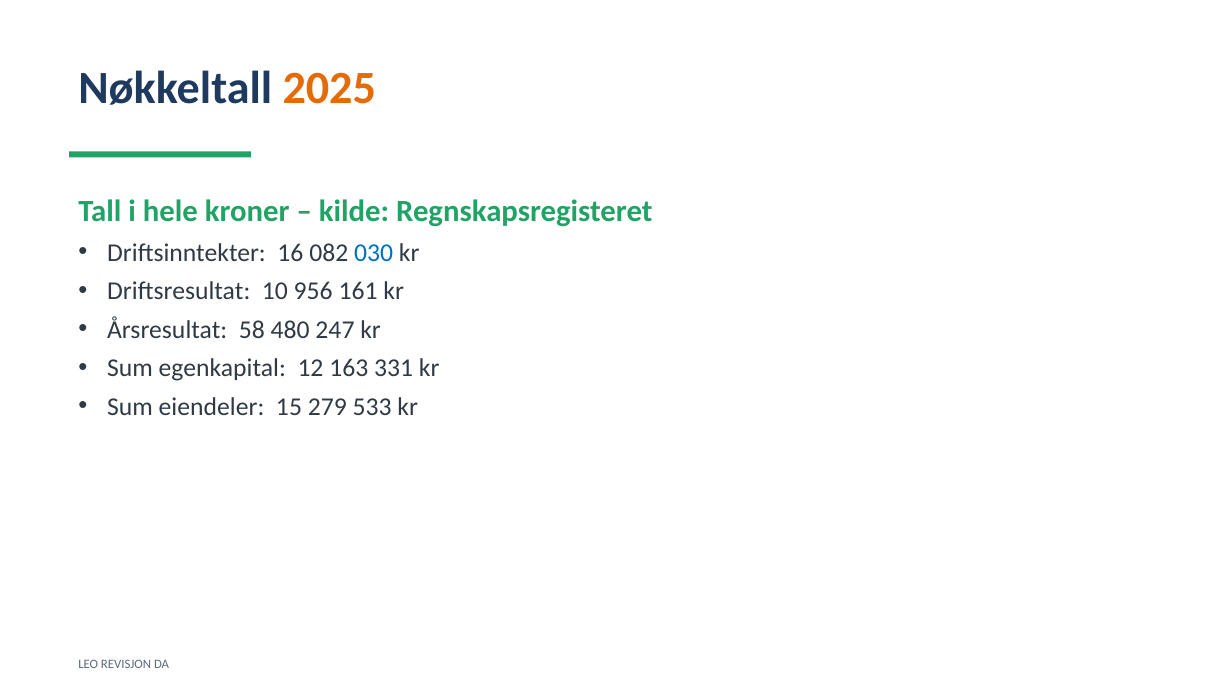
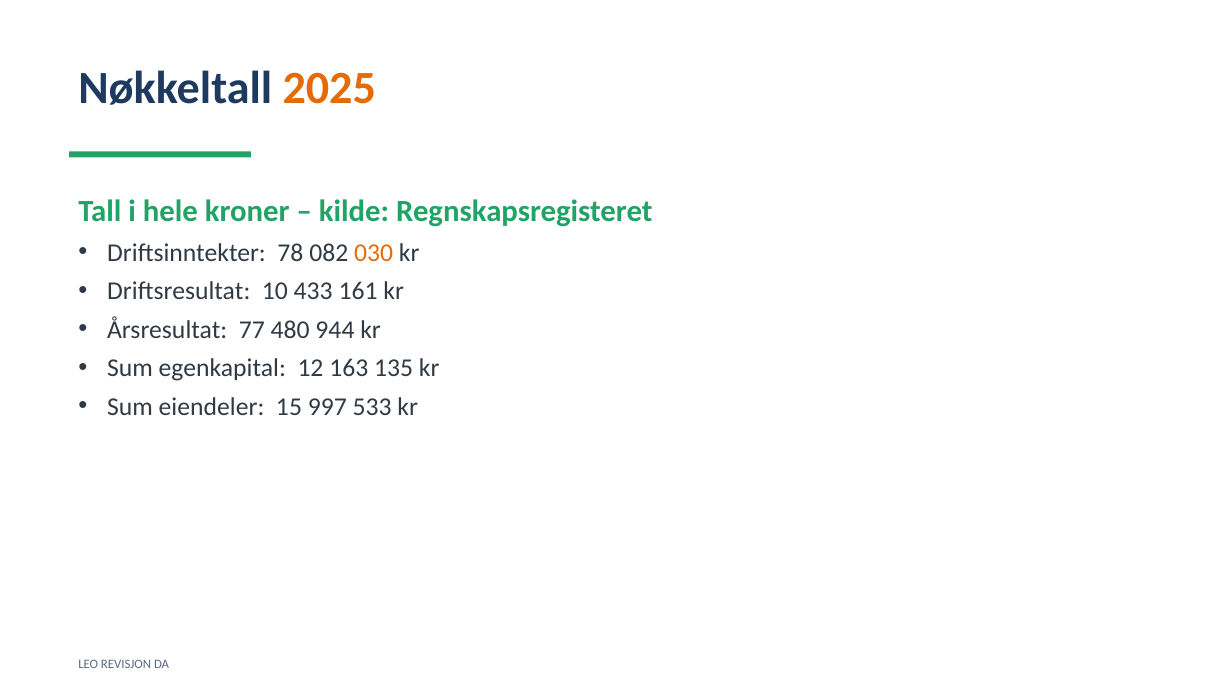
16: 16 -> 78
030 colour: blue -> orange
956: 956 -> 433
58: 58 -> 77
247: 247 -> 944
331: 331 -> 135
279: 279 -> 997
